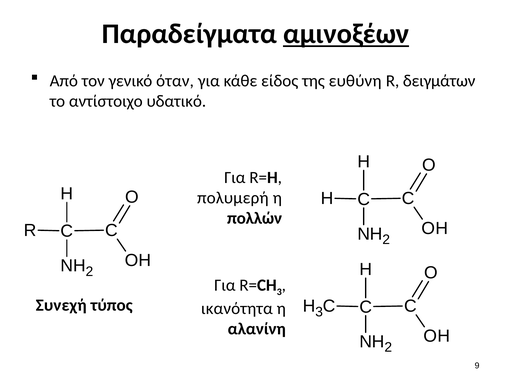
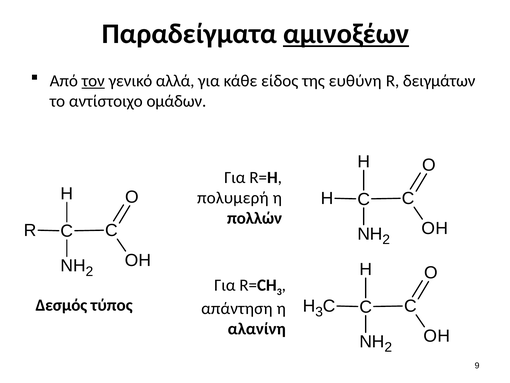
τον underline: none -> present
όταν: όταν -> αλλά
υδατικό: υδατικό -> ομάδων
Συνεχή: Συνεχή -> Δεσμός
ικανότητα: ικανότητα -> απάντηση
